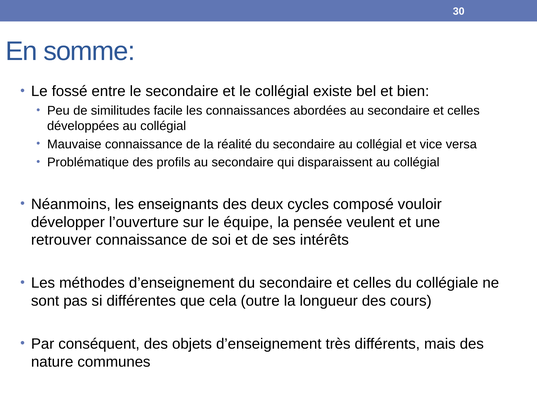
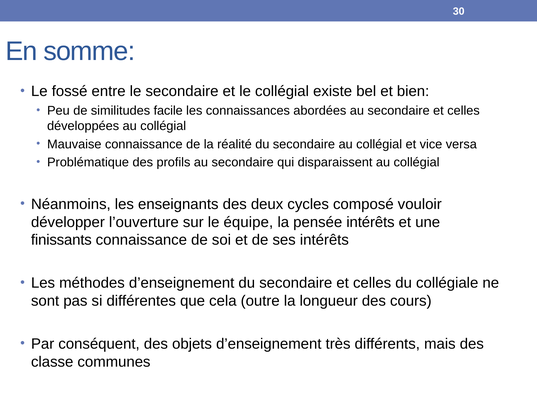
pensée veulent: veulent -> intérêts
retrouver: retrouver -> finissants
nature: nature -> classe
